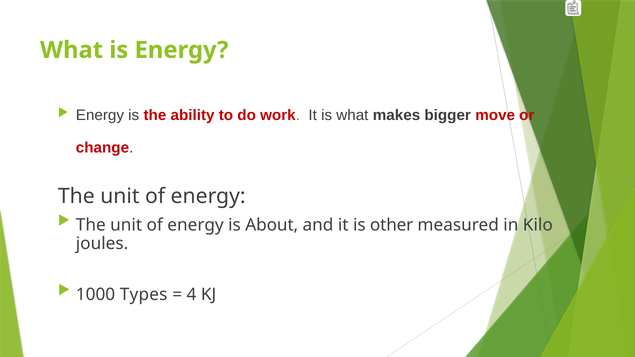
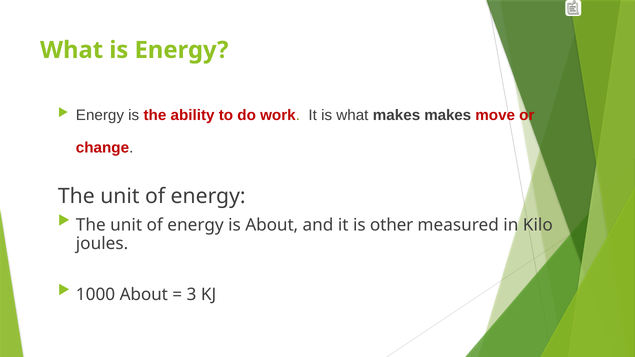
makes bigger: bigger -> makes
1000 Types: Types -> About
4: 4 -> 3
